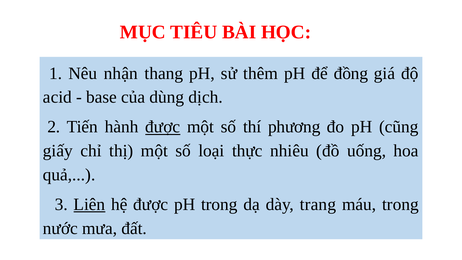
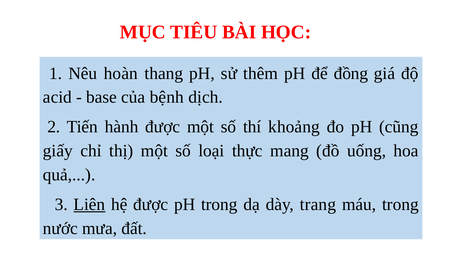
nhận: nhận -> hoàn
dùng: dùng -> bệnh
được at (163, 127) underline: present -> none
phương: phương -> khoảng
nhiêu: nhiêu -> mang
